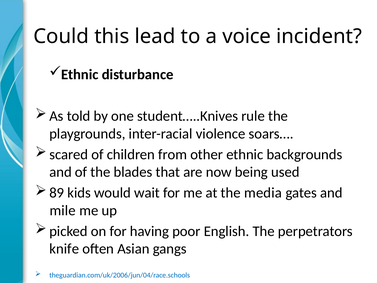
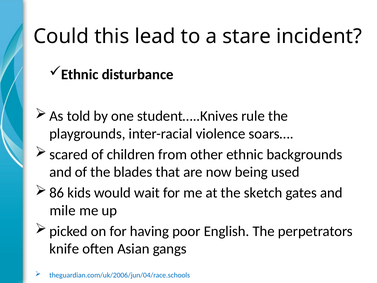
voice: voice -> stare
89: 89 -> 86
media: media -> sketch
